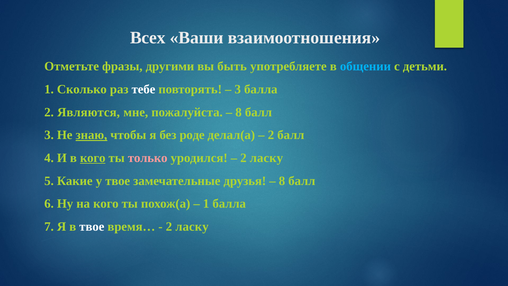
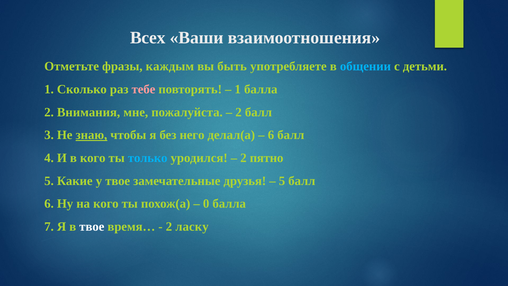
другими: другими -> каждым
тебе colour: white -> pink
3 at (238, 89): 3 -> 1
Являются: Являются -> Внимания
8 at (239, 112): 8 -> 2
роде: роде -> него
2 at (271, 135): 2 -> 6
кого at (93, 158) underline: present -> none
только colour: pink -> light blue
ласку at (266, 158): ласку -> пятно
8 at (282, 181): 8 -> 5
1 at (206, 204): 1 -> 0
